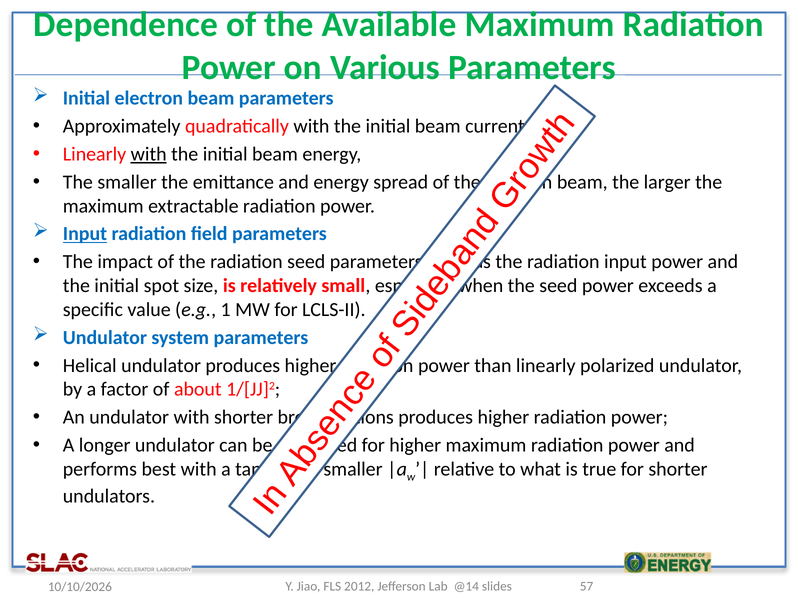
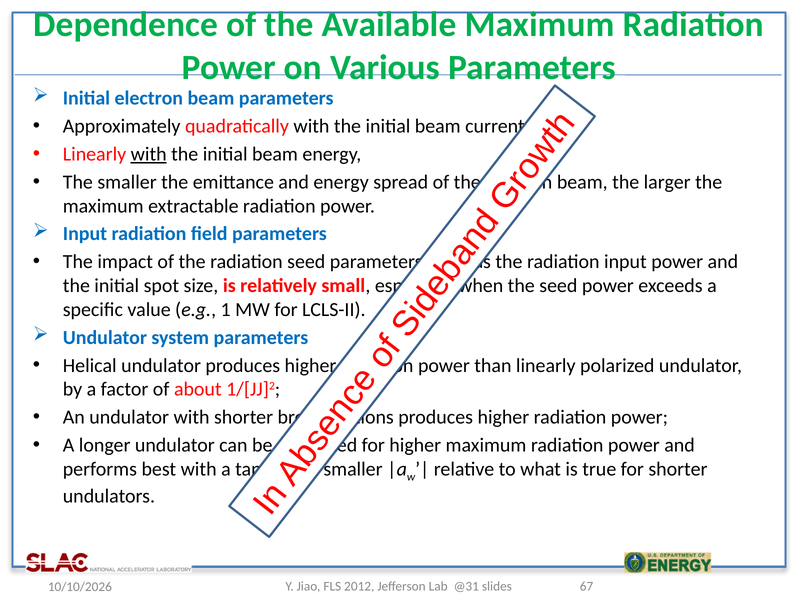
Input at (85, 234) underline: present -> none
@14: @14 -> @31
57: 57 -> 67
